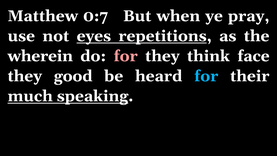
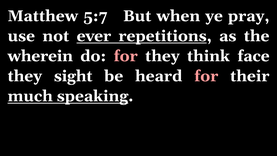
0:7: 0:7 -> 5:7
eyes: eyes -> ever
good: good -> sight
for at (206, 76) colour: light blue -> pink
